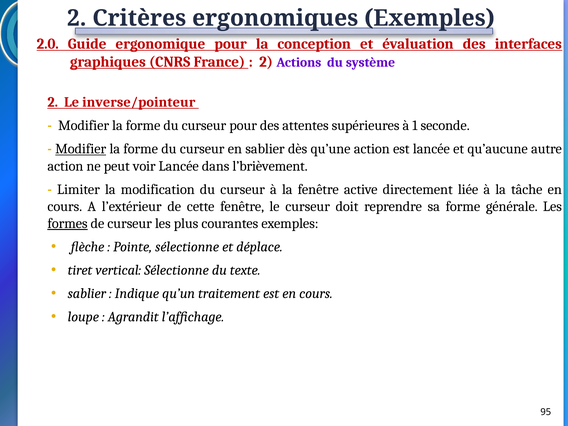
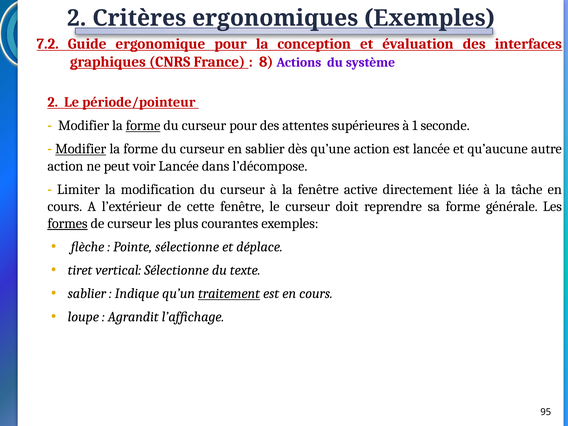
2.0: 2.0 -> 7.2
2 at (266, 62): 2 -> 8
inverse/pointeur: inverse/pointeur -> période/pointeur
forme at (143, 126) underline: none -> present
l’brièvement: l’brièvement -> l’décompose
traitement underline: none -> present
